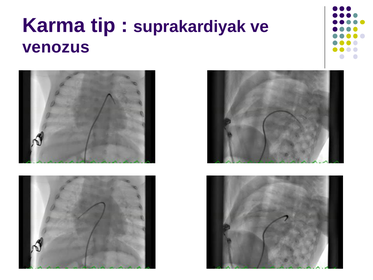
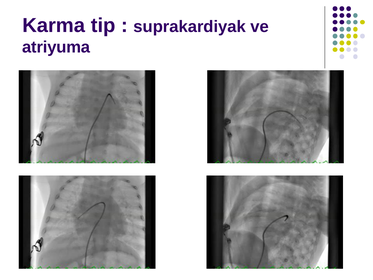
venozus: venozus -> atriyuma
